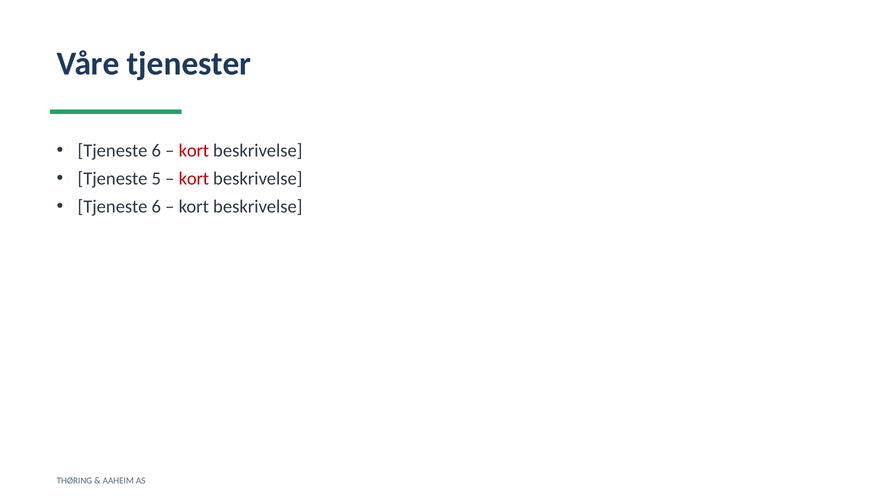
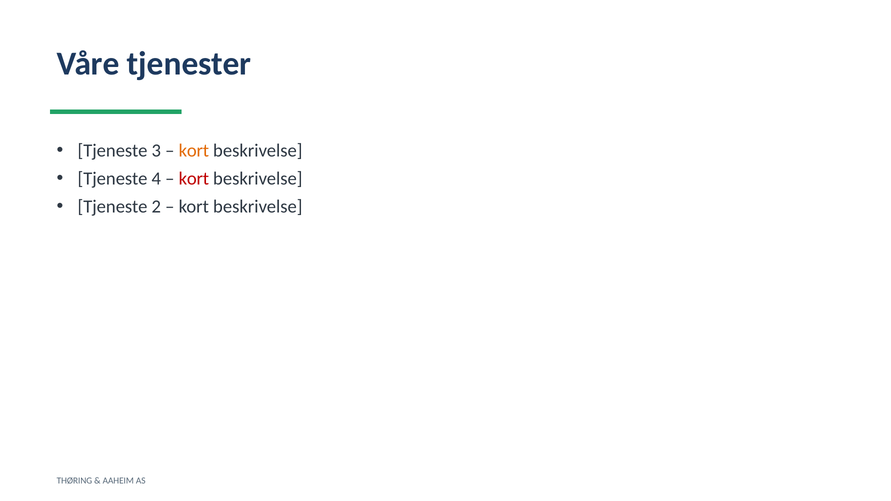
6 at (156, 151): 6 -> 3
kort at (194, 151) colour: red -> orange
5: 5 -> 4
6 at (156, 207): 6 -> 2
